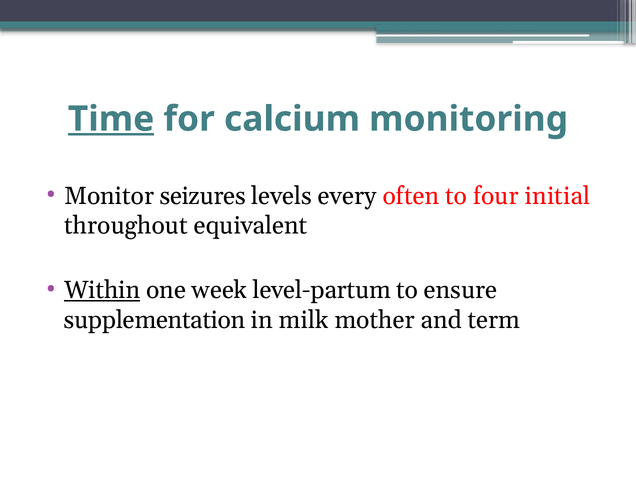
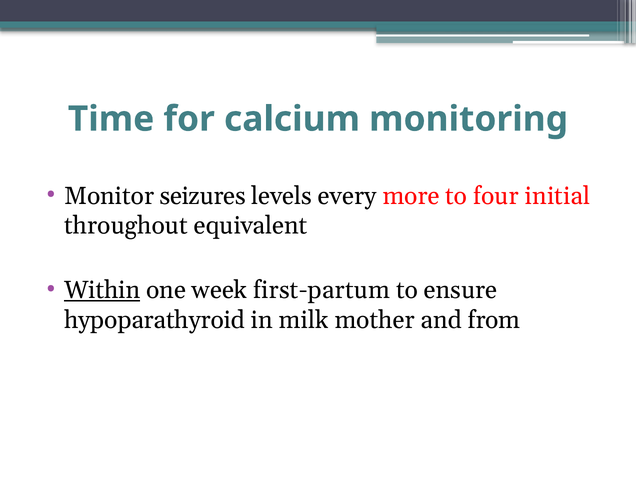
Time underline: present -> none
often: often -> more
level-partum: level-partum -> first-partum
supplementation: supplementation -> hypoparathyroid
term: term -> from
